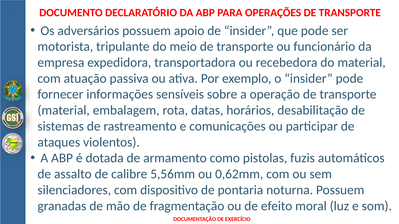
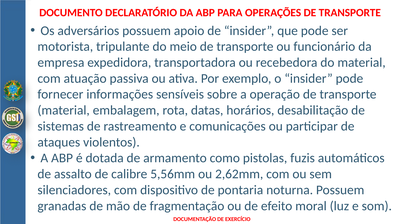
0,62mm: 0,62mm -> 2,62mm
